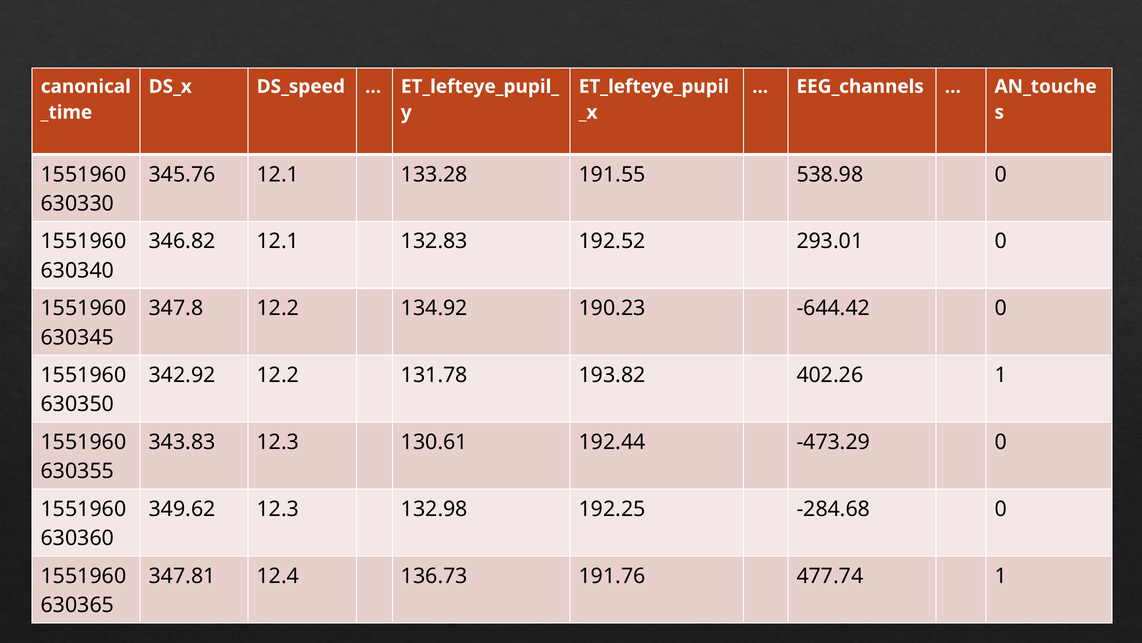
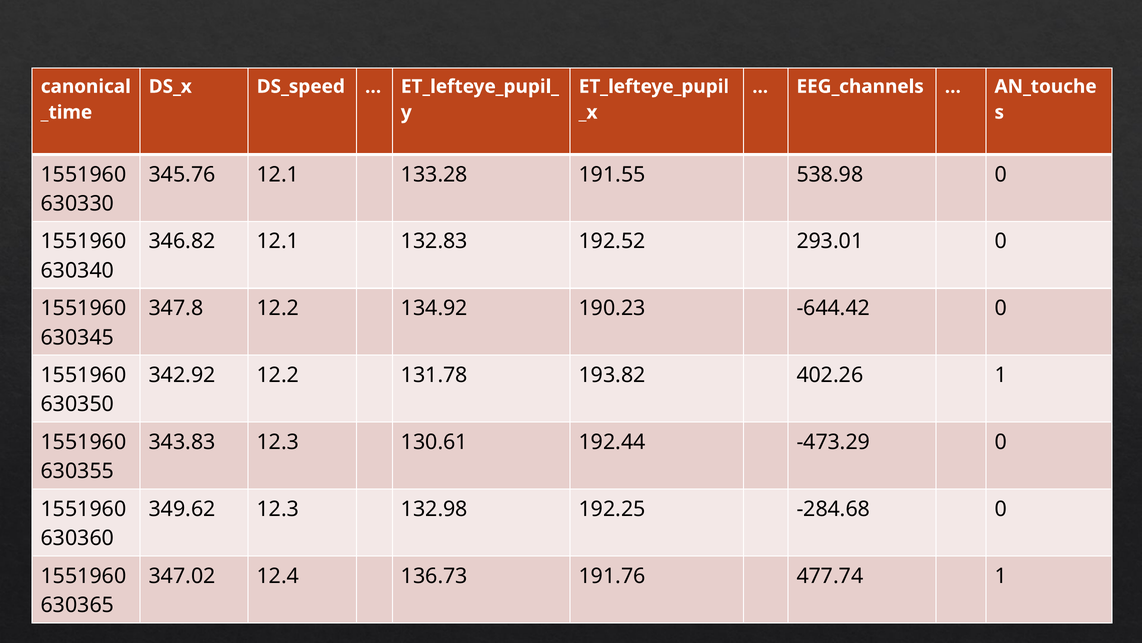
347.81: 347.81 -> 347.02
